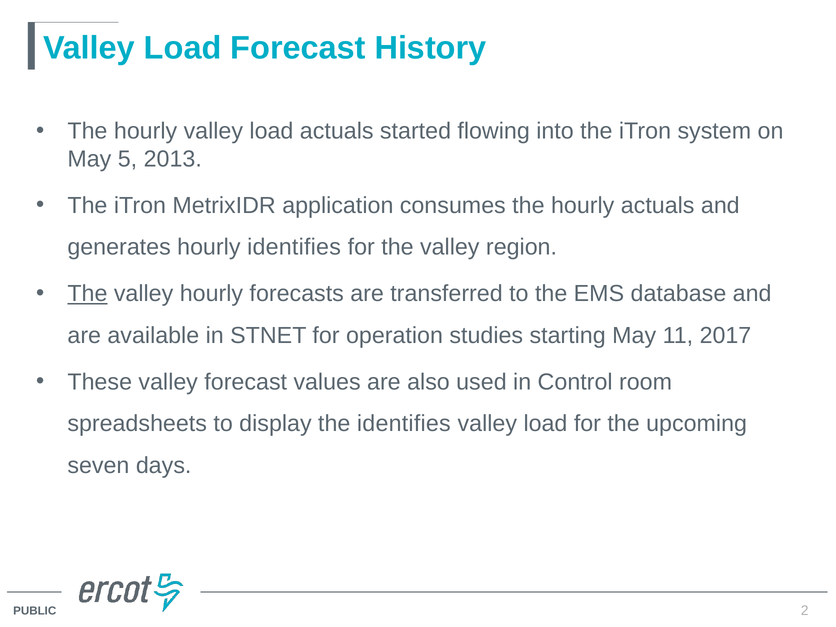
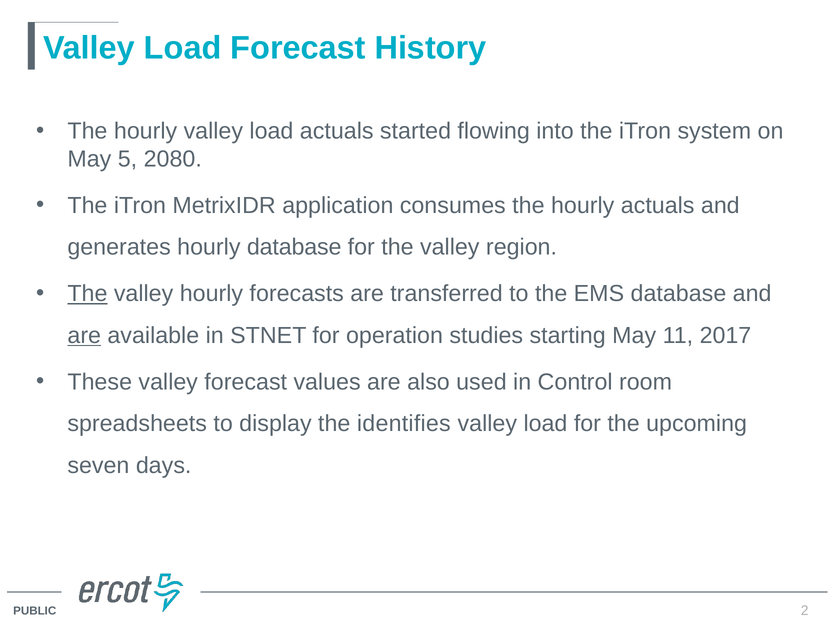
2013: 2013 -> 2080
hourly identifies: identifies -> database
are at (84, 336) underline: none -> present
